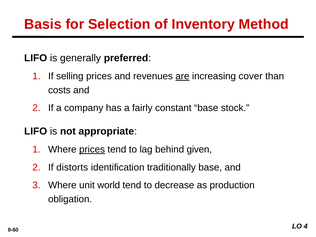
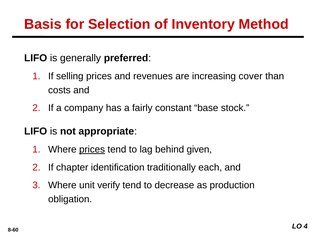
are underline: present -> none
distorts: distorts -> chapter
traditionally base: base -> each
world: world -> verify
